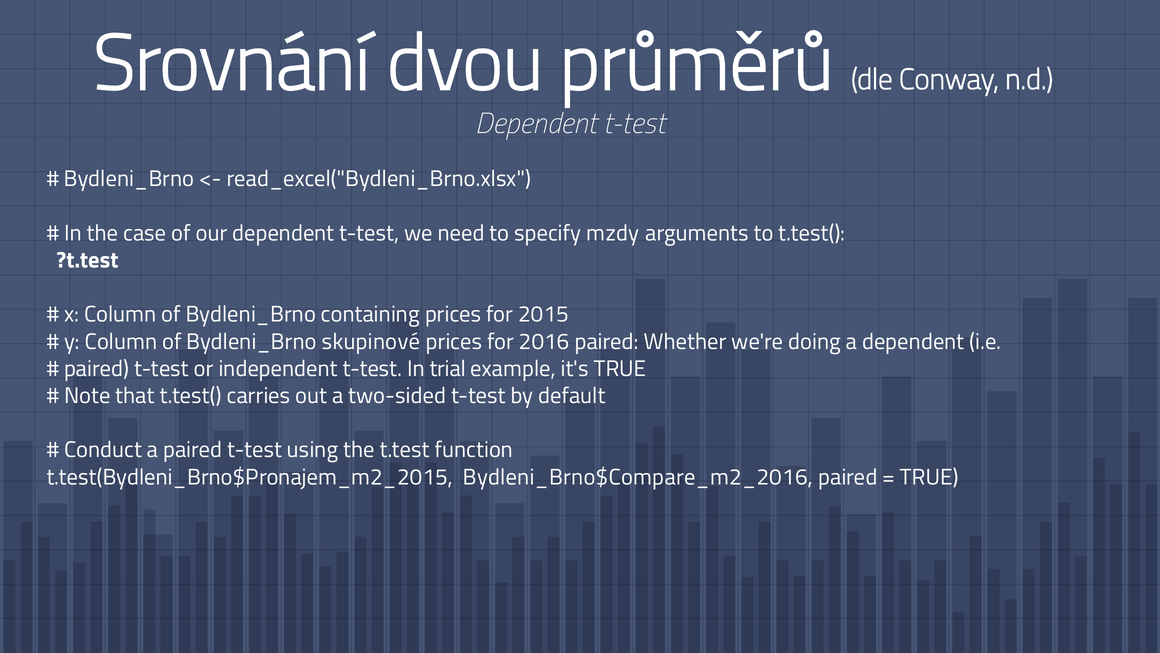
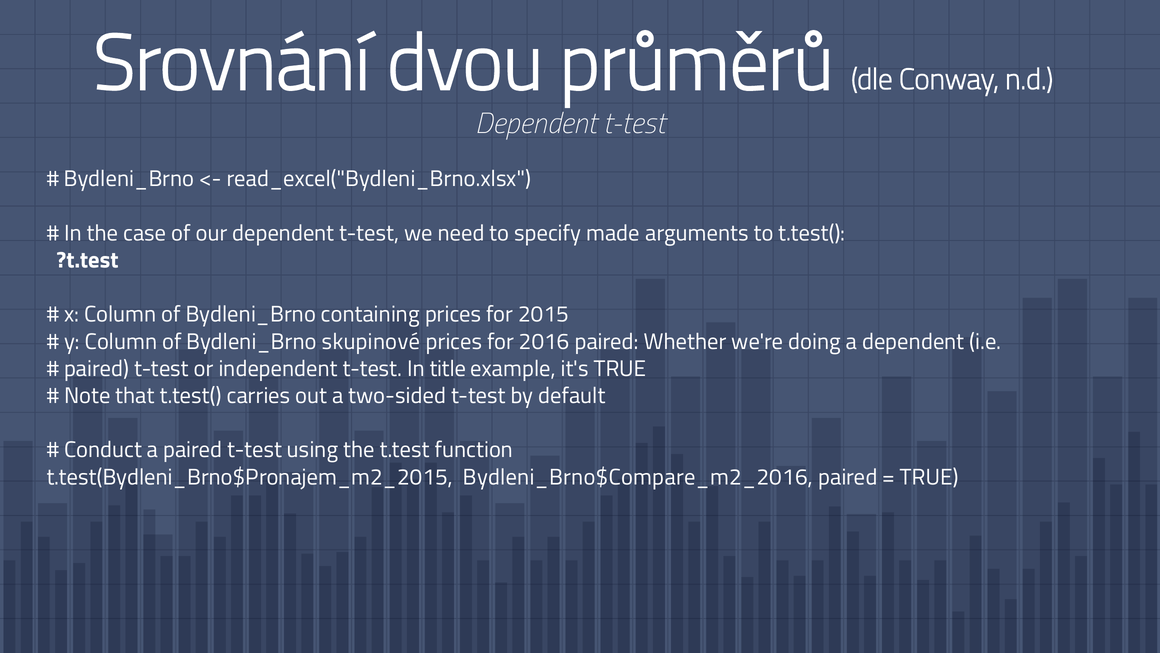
mzdy: mzdy -> made
trial: trial -> title
